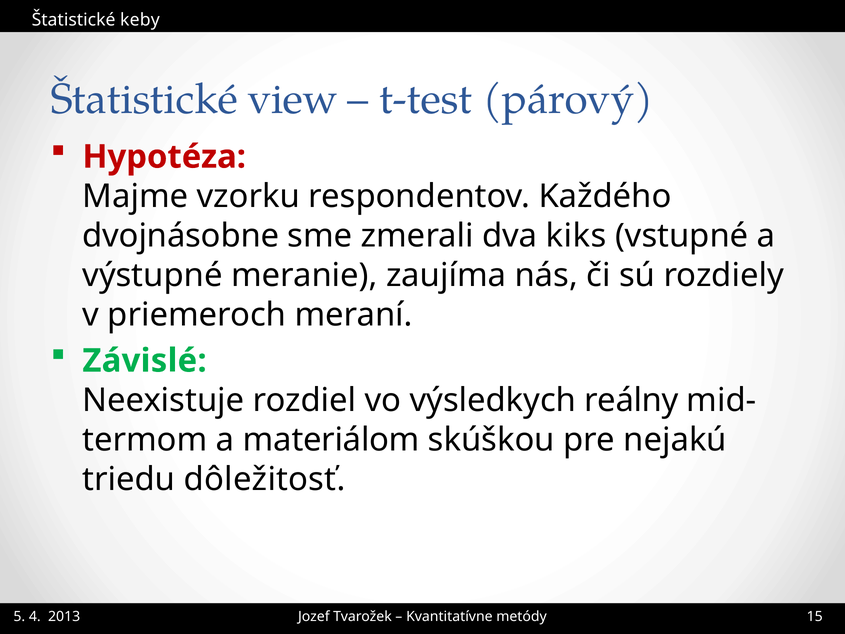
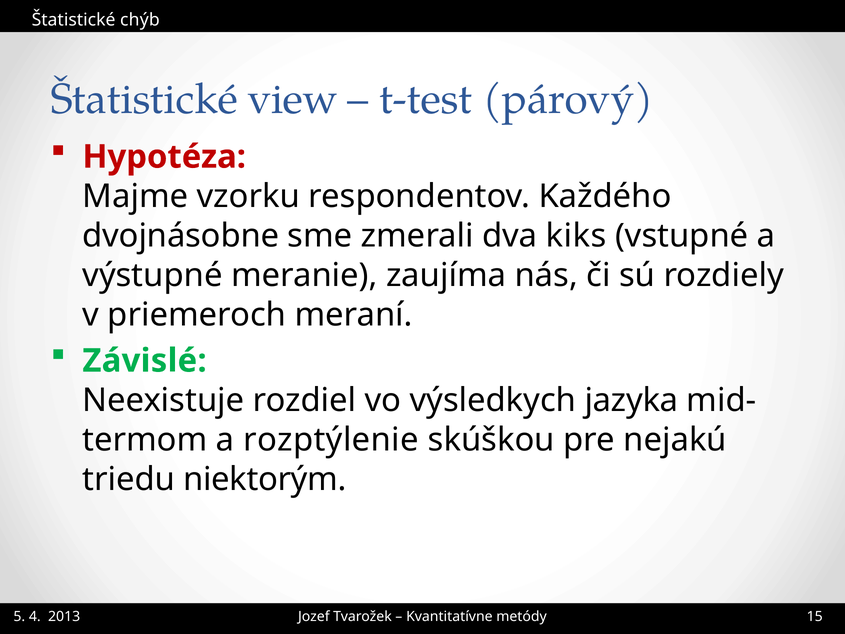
keby: keby -> chýb
reálny: reálny -> jazyka
materiálom: materiálom -> rozptýlenie
dôležitosť: dôležitosť -> niektorým
